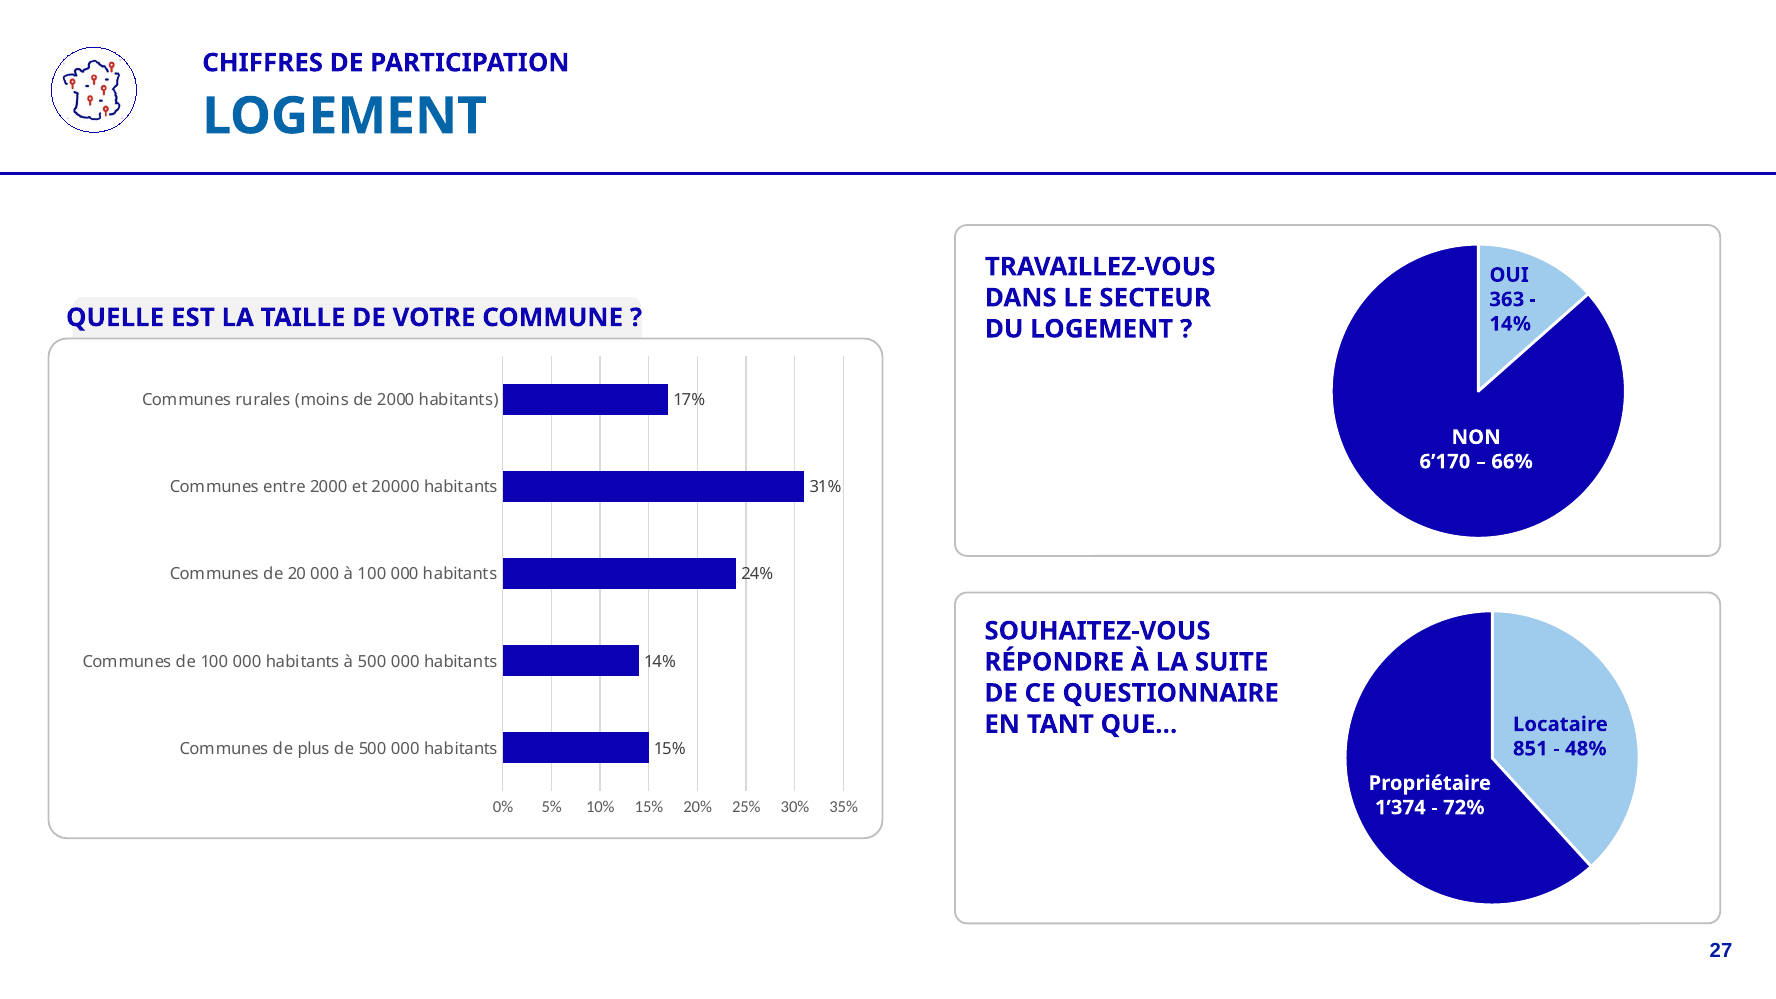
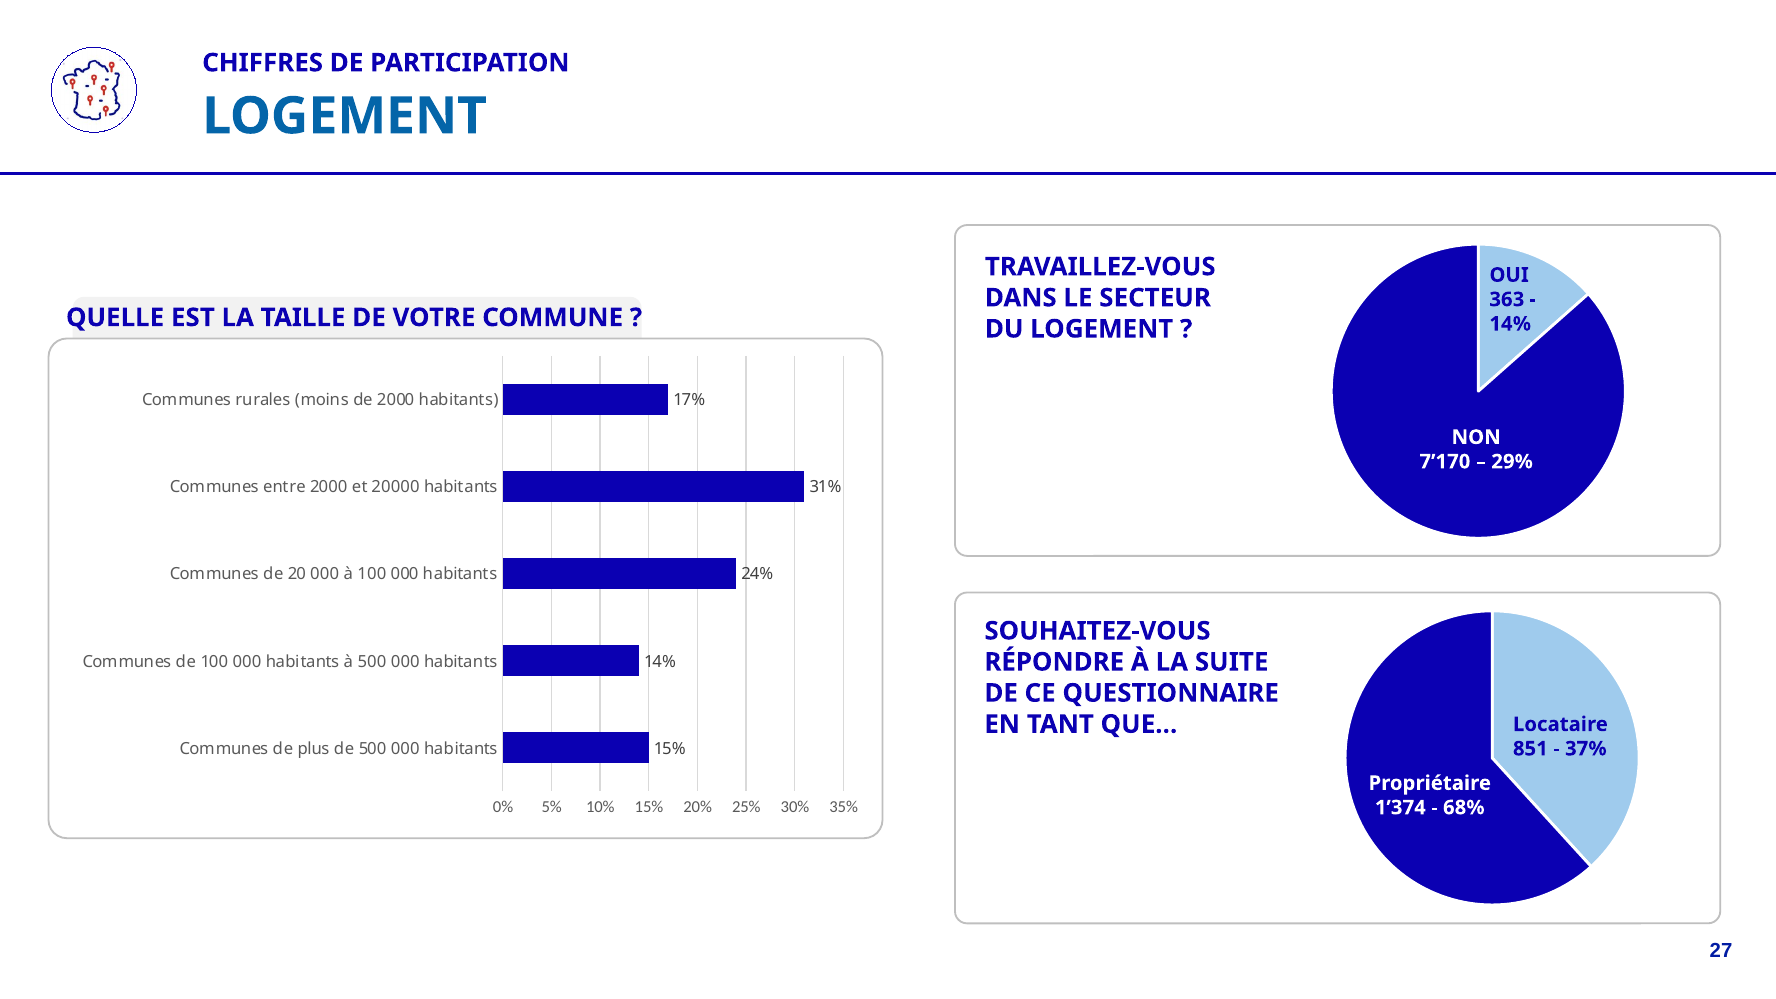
6’170: 6’170 -> 7’170
66%: 66% -> 29%
48%: 48% -> 37%
72%: 72% -> 68%
